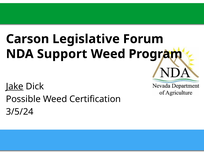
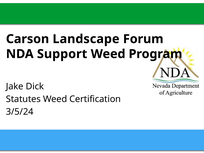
Legislative: Legislative -> Landscape
Jake underline: present -> none
Possible: Possible -> Statutes
